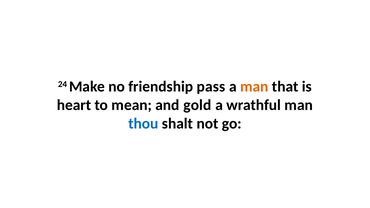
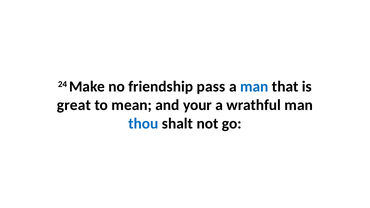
man at (254, 87) colour: orange -> blue
heart: heart -> great
gold: gold -> your
